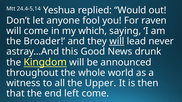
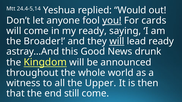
you underline: none -> present
raven: raven -> cards
my which: which -> ready
lead never: never -> ready
left: left -> still
